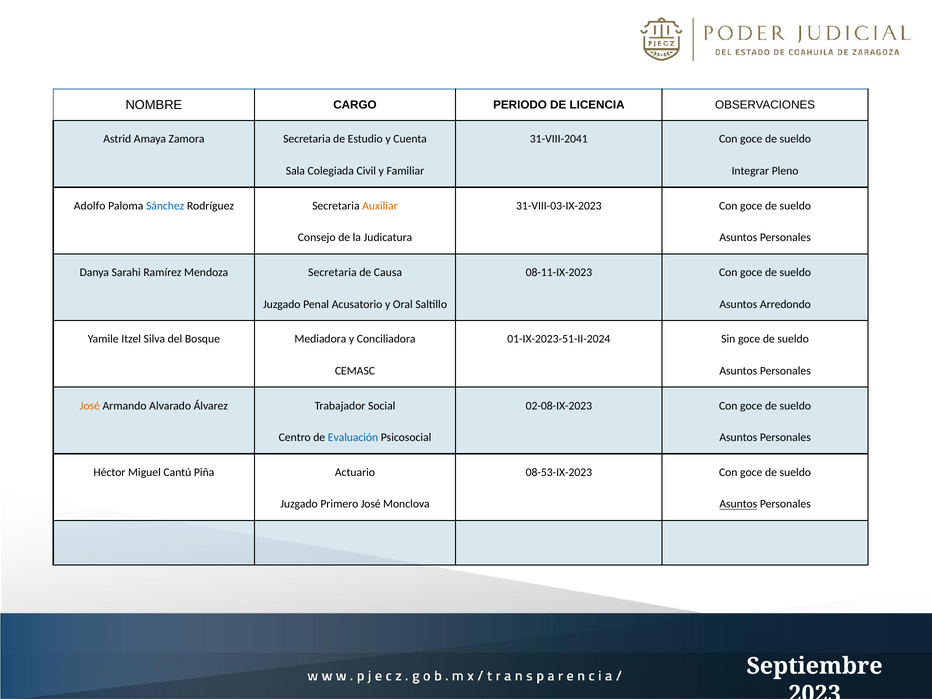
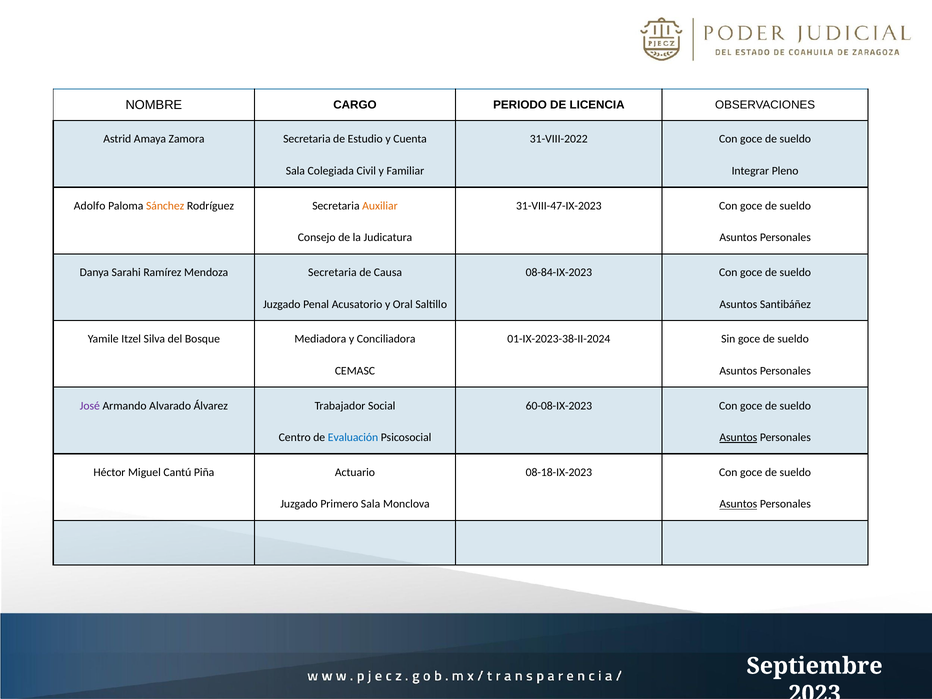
31-VIII-2041: 31-VIII-2041 -> 31-VIII-2022
Sánchez colour: blue -> orange
31-VIII-03-IX-2023: 31-VIII-03-IX-2023 -> 31-VIII-47-IX-2023
08-11-IX-2023: 08-11-IX-2023 -> 08-84-IX-2023
Arredondo: Arredondo -> Santibáñez
01-IX-2023-51-II-2024: 01-IX-2023-51-II-2024 -> 01-IX-2023-38-II-2024
José at (90, 406) colour: orange -> purple
02-08-IX-2023: 02-08-IX-2023 -> 60-08-IX-2023
Asuntos at (738, 437) underline: none -> present
08-53-IX-2023: 08-53-IX-2023 -> 08-18-IX-2023
Primero José: José -> Sala
